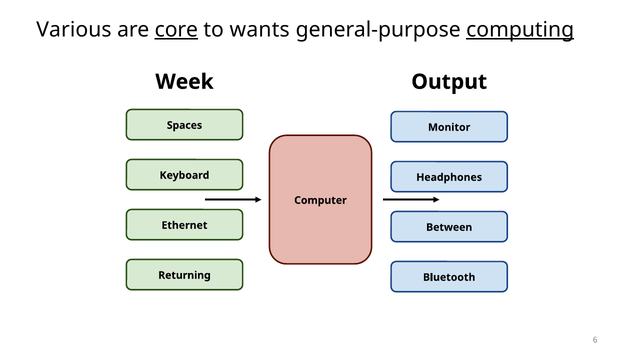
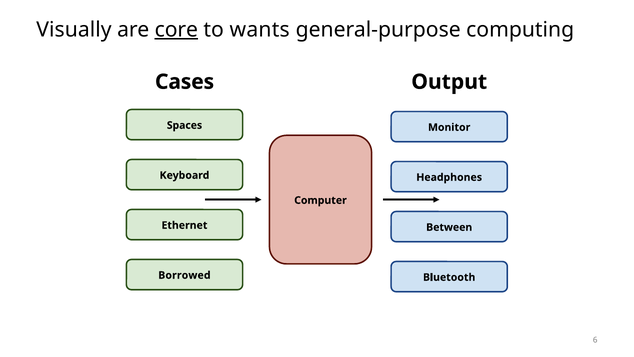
Various: Various -> Visually
computing underline: present -> none
Week: Week -> Cases
Returning: Returning -> Borrowed
